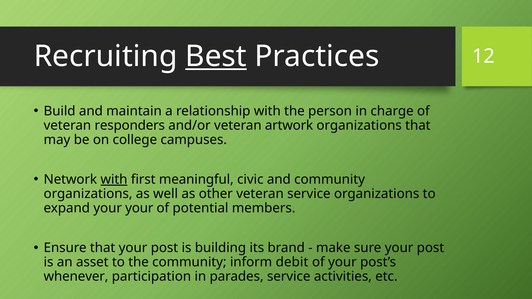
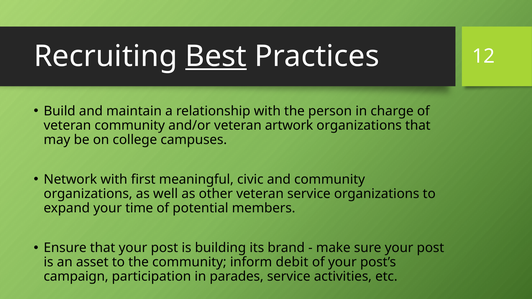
veteran responders: responders -> community
with at (114, 180) underline: present -> none
your your: your -> time
whenever: whenever -> campaign
